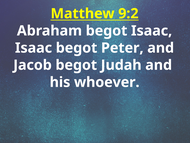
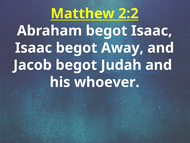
9:2: 9:2 -> 2:2
Peter: Peter -> Away
